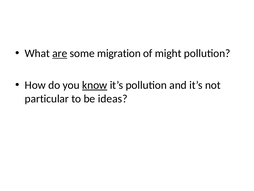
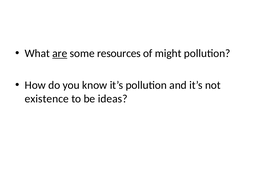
migration: migration -> resources
know underline: present -> none
particular: particular -> existence
